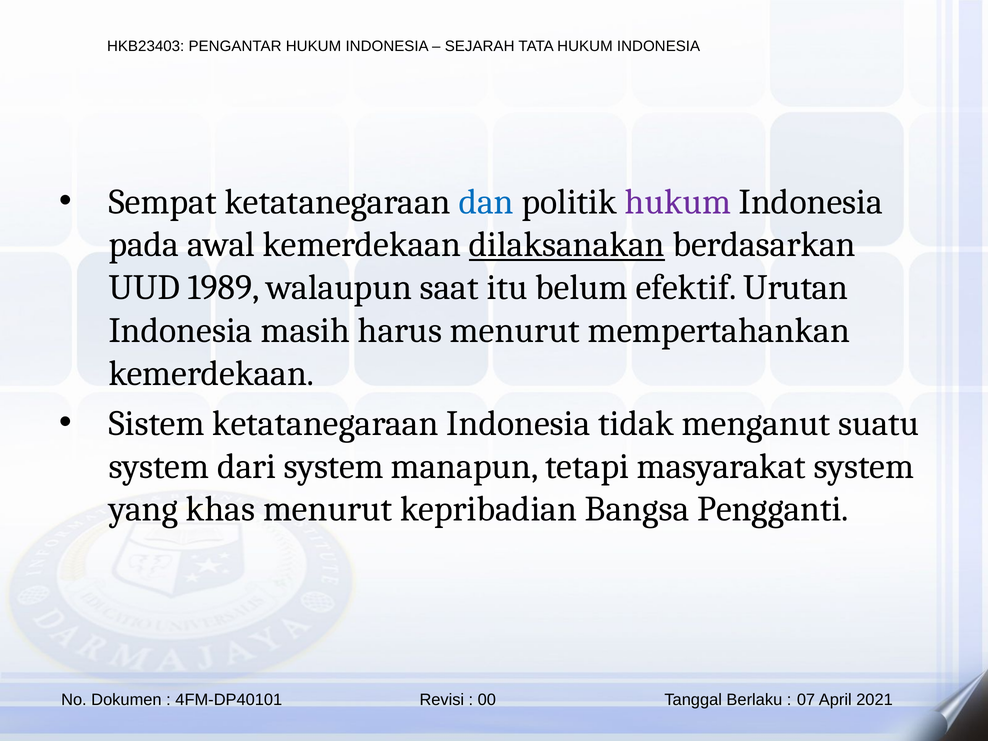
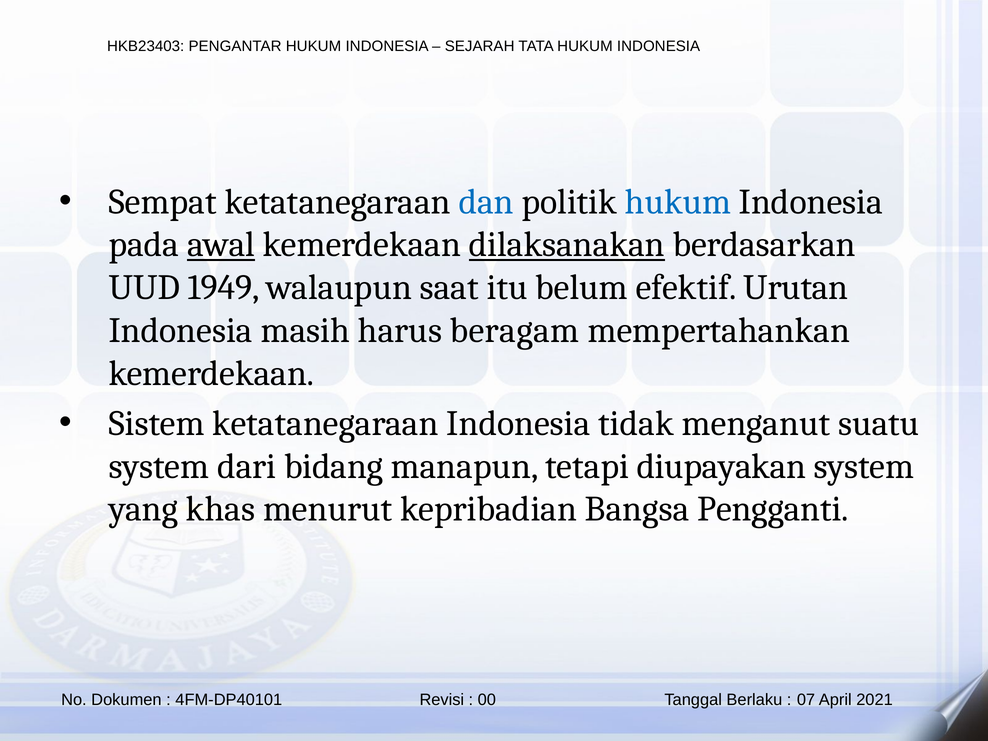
hukum at (678, 202) colour: purple -> blue
awal underline: none -> present
1989: 1989 -> 1949
harus menurut: menurut -> beragam
dari system: system -> bidang
masyarakat: masyarakat -> diupayakan
